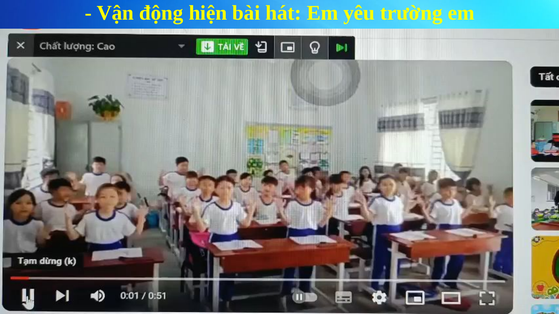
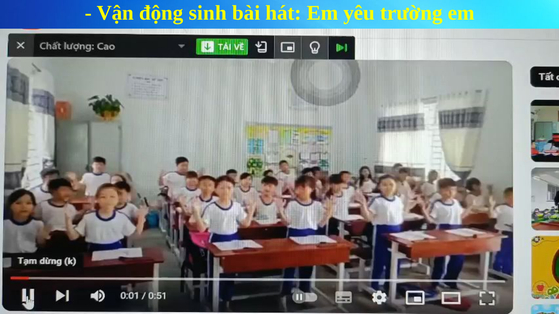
hiện: hiện -> sinh
